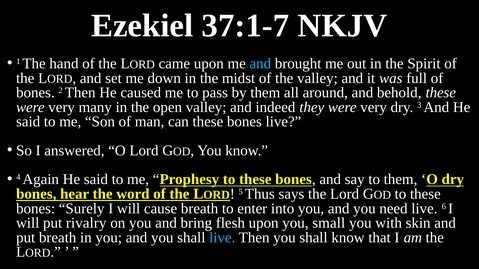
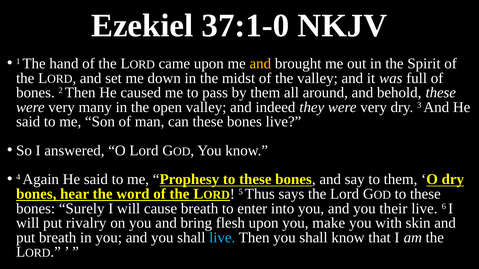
37:1-7: 37:1-7 -> 37:1-0
and at (260, 64) colour: light blue -> yellow
need: need -> their
small: small -> make
